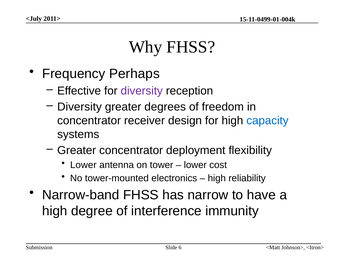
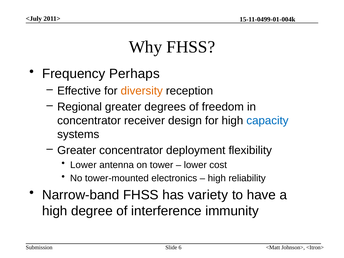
diversity at (142, 91) colour: purple -> orange
Diversity at (79, 107): Diversity -> Regional
narrow: narrow -> variety
